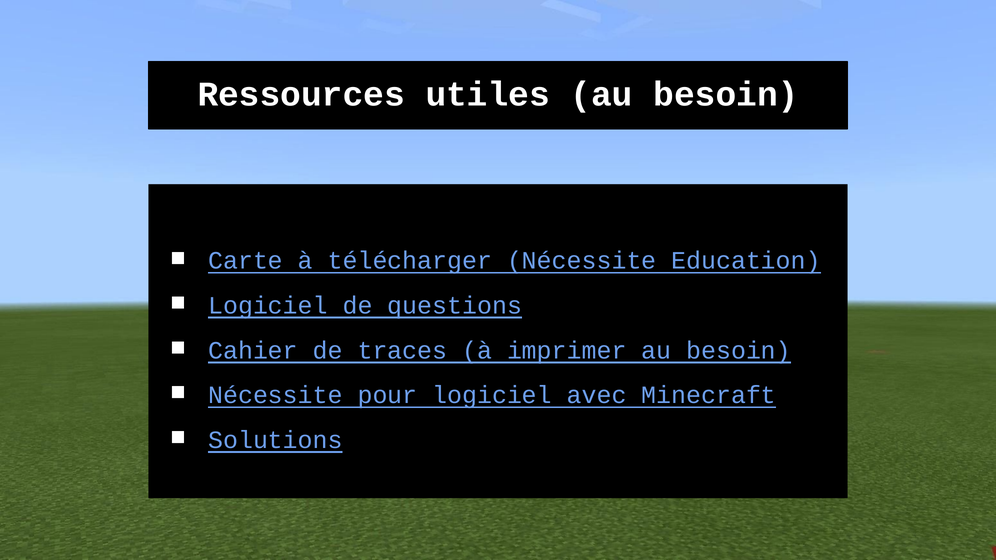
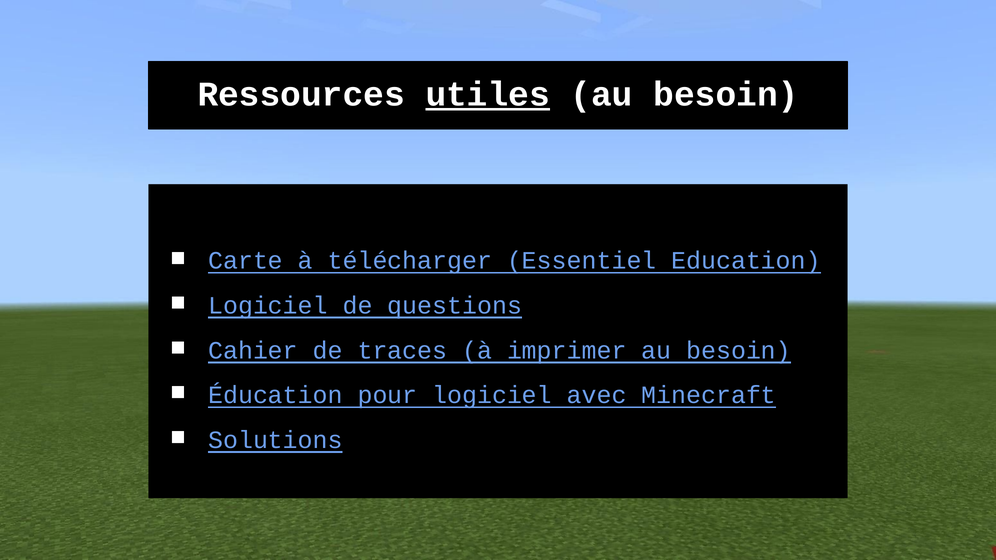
utiles underline: none -> present
télécharger Nécessite: Nécessite -> Essentiel
Nécessite at (275, 395): Nécessite -> Éducation
